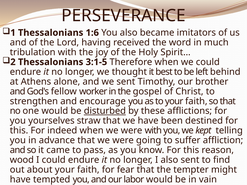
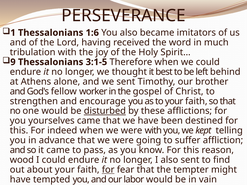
2: 2 -> 9
yourselves straw: straw -> came
for at (108, 170) underline: none -> present
